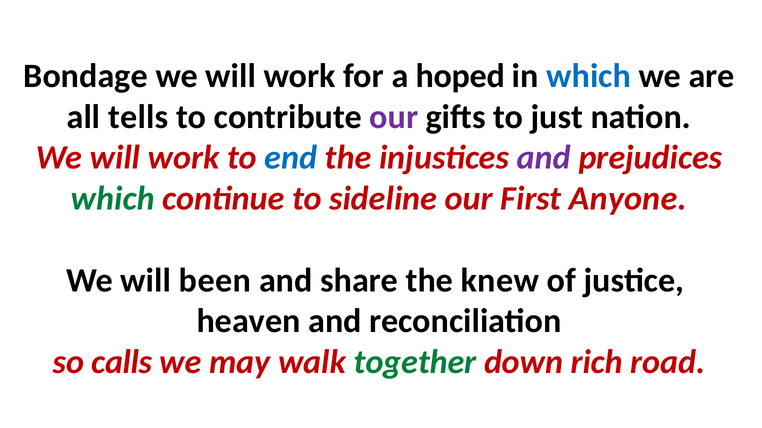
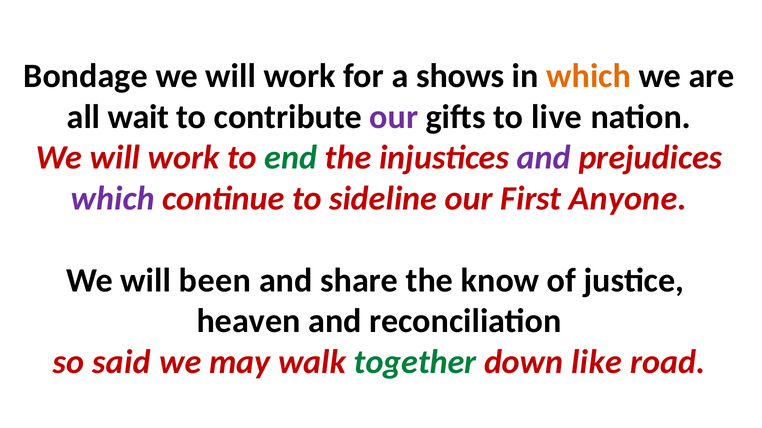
hoped: hoped -> shows
which at (589, 76) colour: blue -> orange
tells: tells -> wait
just: just -> live
end colour: blue -> green
which at (113, 199) colour: green -> purple
knew: knew -> know
calls: calls -> said
rich: rich -> like
